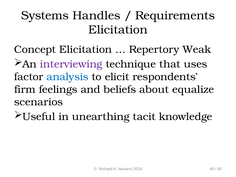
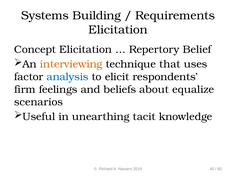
Handles: Handles -> Building
Weak: Weak -> Belief
interviewing colour: purple -> orange
